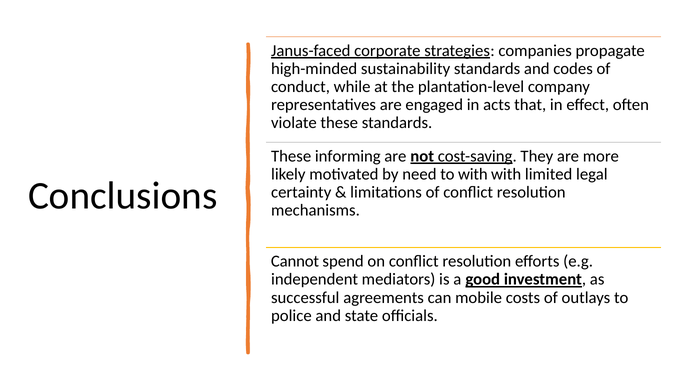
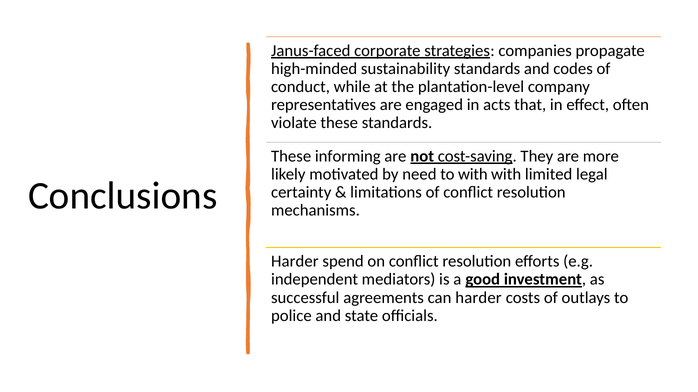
Cannot at (295, 262): Cannot -> Harder
can mobile: mobile -> harder
